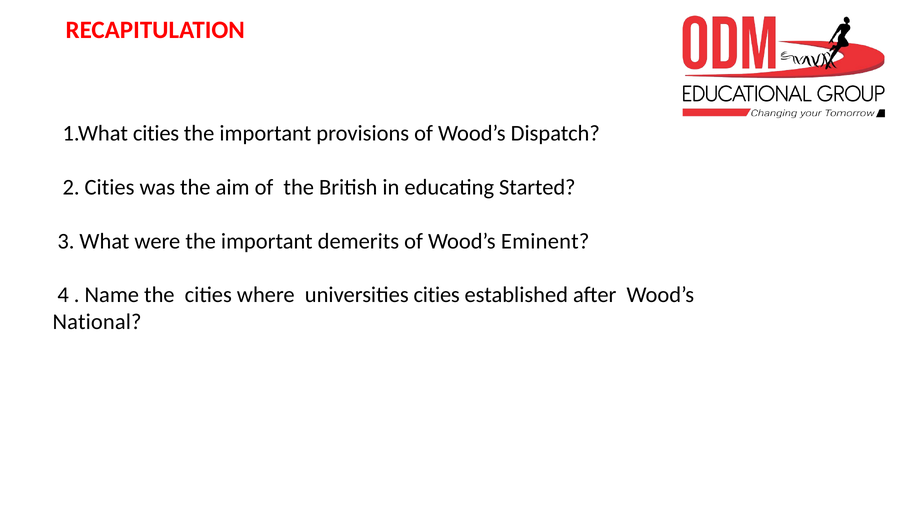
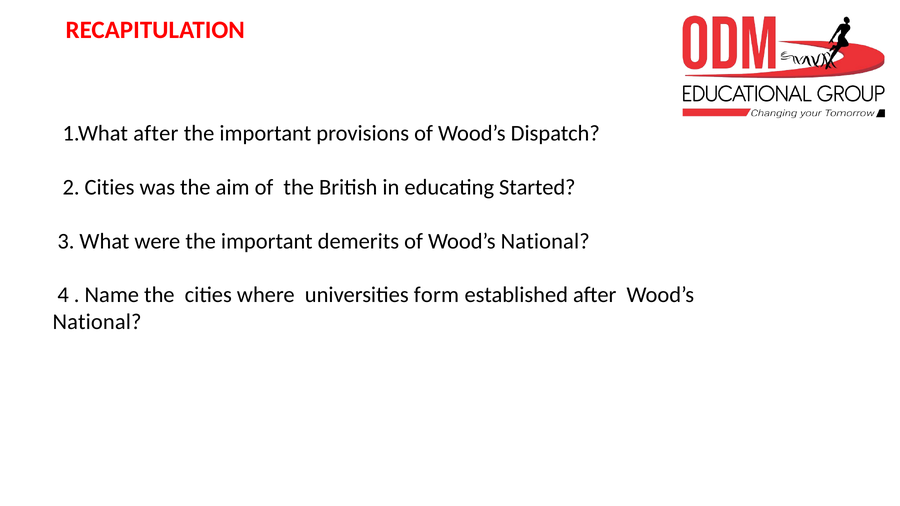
1.What cities: cities -> after
of Wood’s Eminent: Eminent -> National
universities cities: cities -> form
